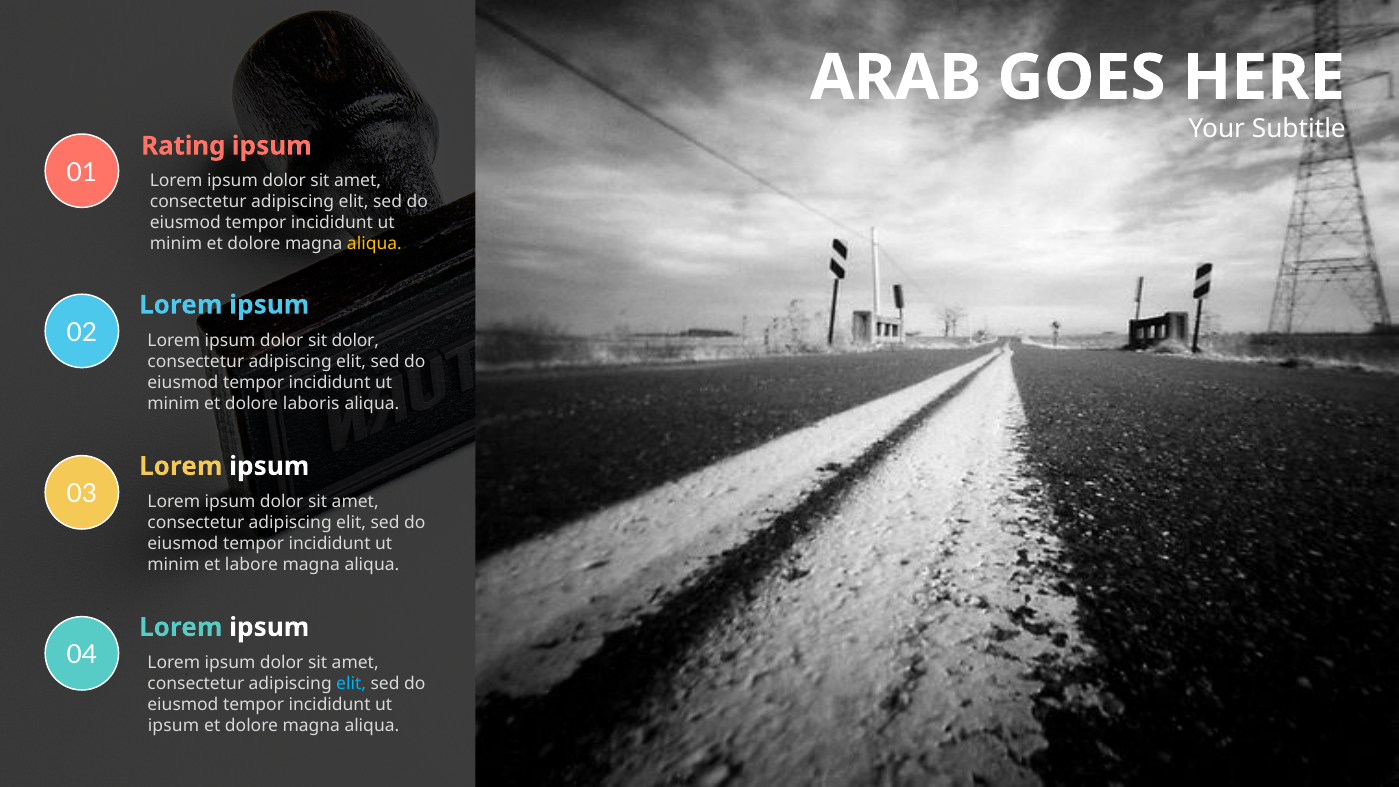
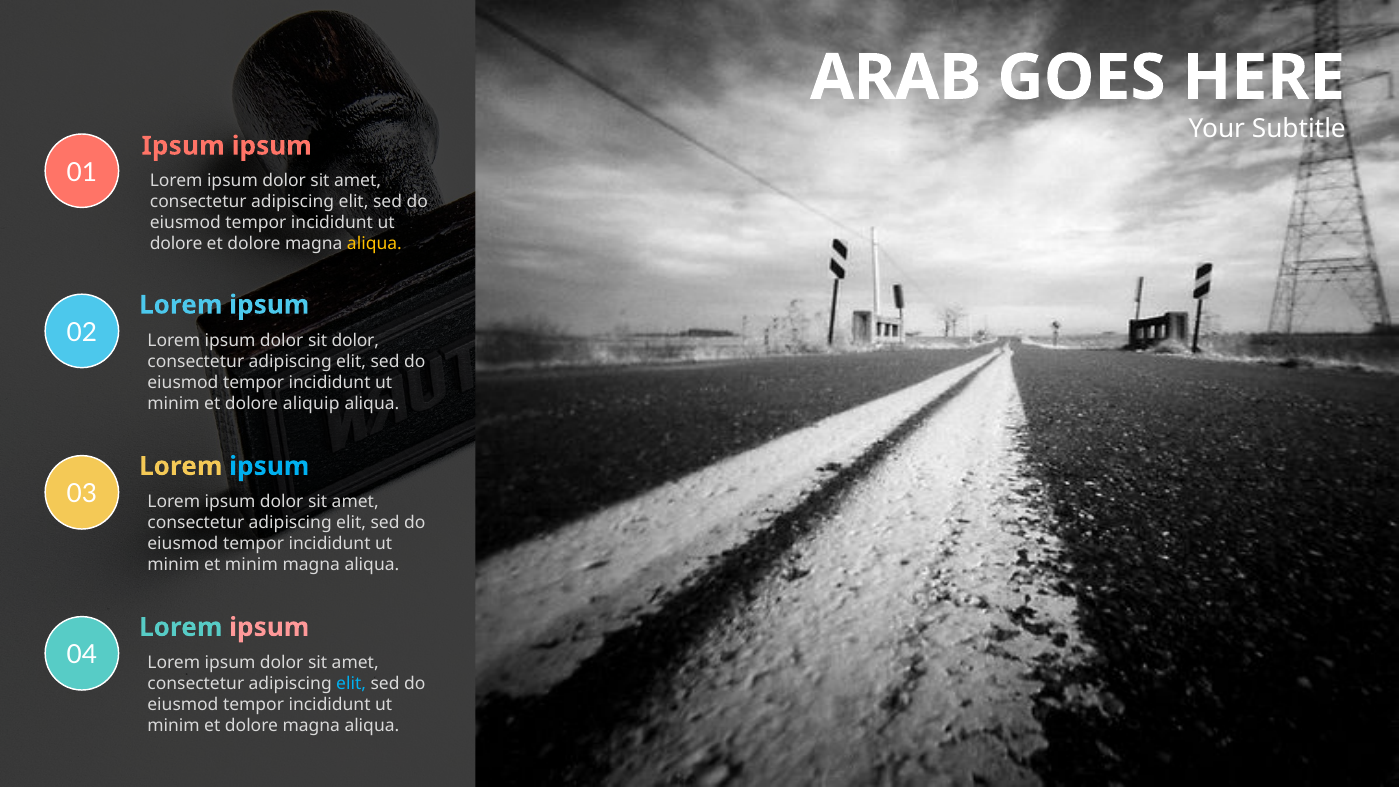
Rating at (183, 146): Rating -> Ipsum
minim at (176, 243): minim -> dolore
laboris: laboris -> aliquip
ipsum at (269, 466) colour: white -> light blue
et labore: labore -> minim
ipsum at (269, 627) colour: white -> pink
ipsum at (174, 726): ipsum -> minim
